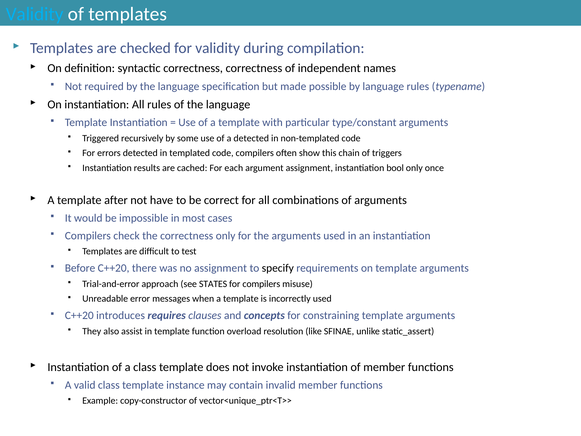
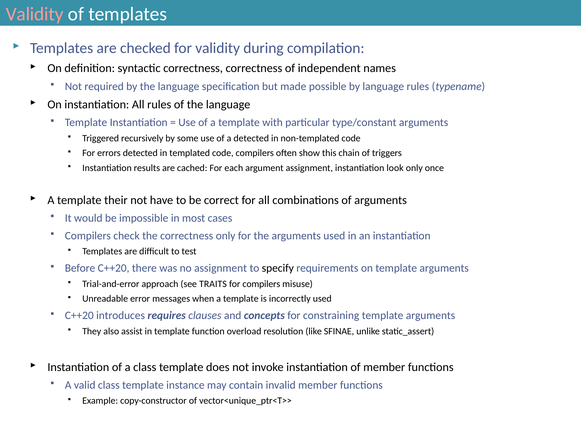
Validity at (35, 14) colour: light blue -> pink
bool: bool -> look
after: after -> their
STATES: STATES -> TRAITS
